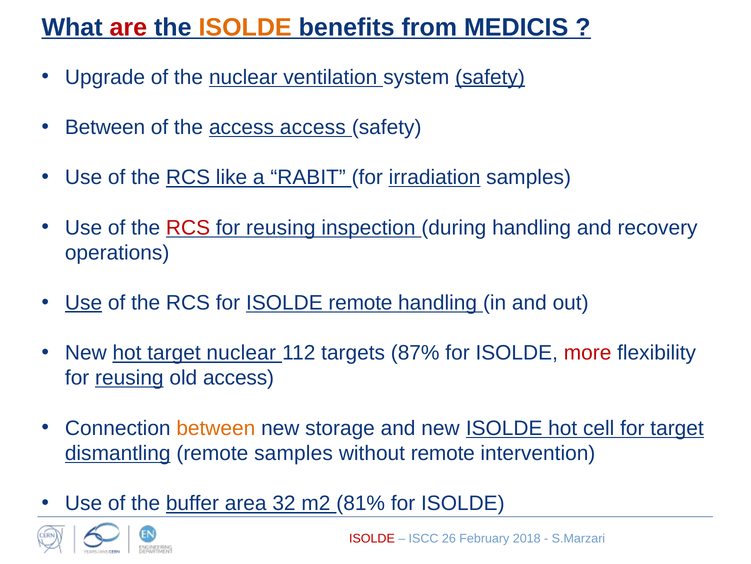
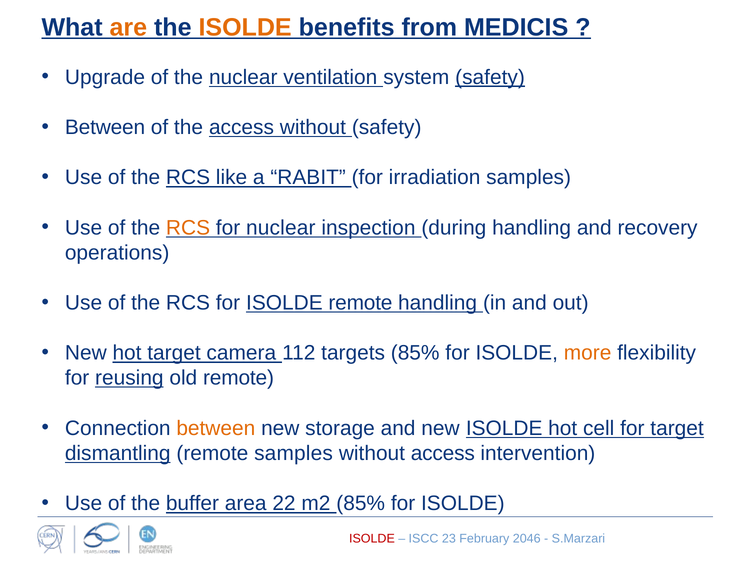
are colour: red -> orange
access access: access -> without
irradiation underline: present -> none
RCS at (188, 227) colour: red -> orange
reusing at (281, 227): reusing -> nuclear
Use at (84, 302) underline: present -> none
target nuclear: nuclear -> camera
targets 87%: 87% -> 85%
more colour: red -> orange
old access: access -> remote
without remote: remote -> access
32: 32 -> 22
m2 81%: 81% -> 85%
26: 26 -> 23
2018: 2018 -> 2046
